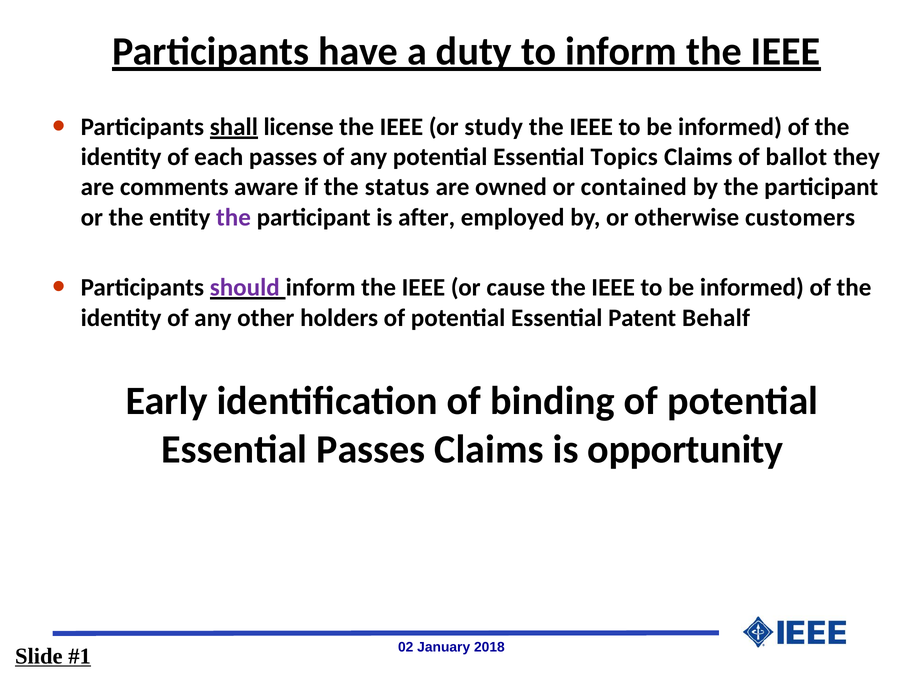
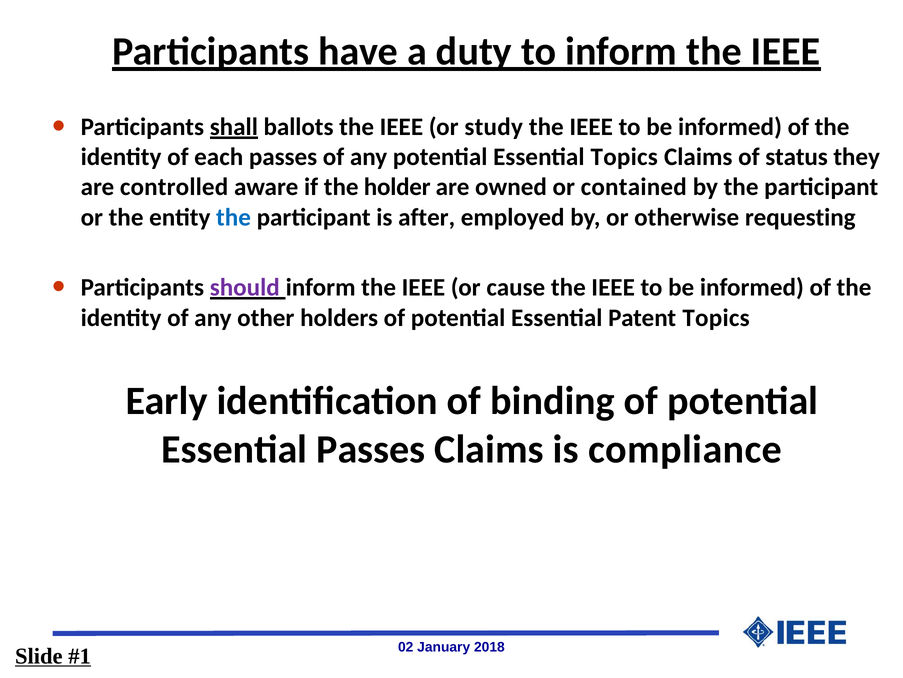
license: license -> ballots
ballot: ballot -> status
comments: comments -> controlled
status: status -> holder
the at (233, 217) colour: purple -> blue
customers: customers -> requesting
Patent Behalf: Behalf -> Topics
opportunity: opportunity -> compliance
